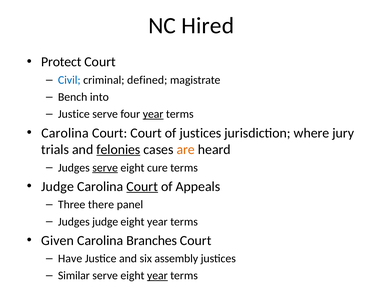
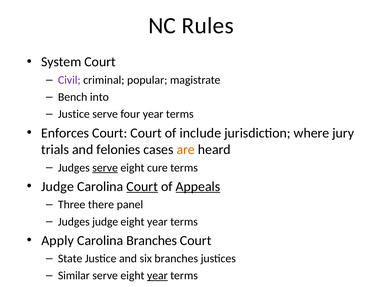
Hired: Hired -> Rules
Protect: Protect -> System
Civil colour: blue -> purple
defined: defined -> popular
year at (153, 114) underline: present -> none
Carolina at (65, 133): Carolina -> Enforces
of justices: justices -> include
felonies underline: present -> none
Appeals underline: none -> present
Given: Given -> Apply
Have: Have -> State
six assembly: assembly -> branches
